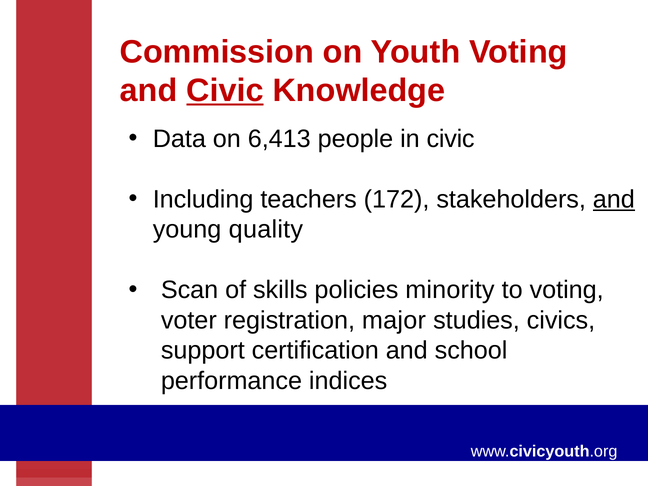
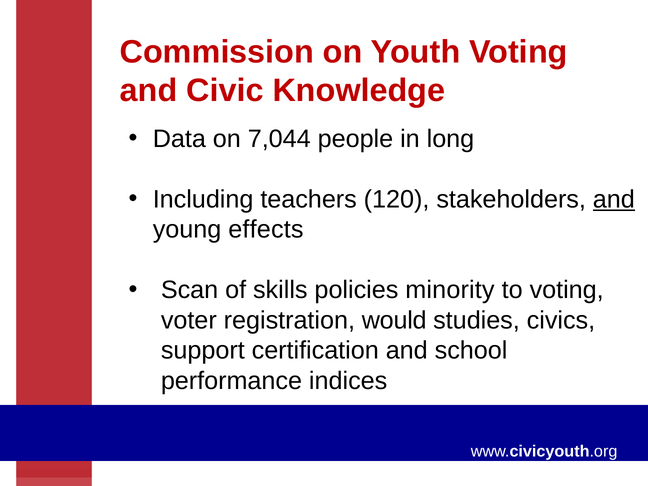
Civic at (225, 91) underline: present -> none
6,413: 6,413 -> 7,044
in civic: civic -> long
172: 172 -> 120
quality: quality -> effects
major: major -> would
